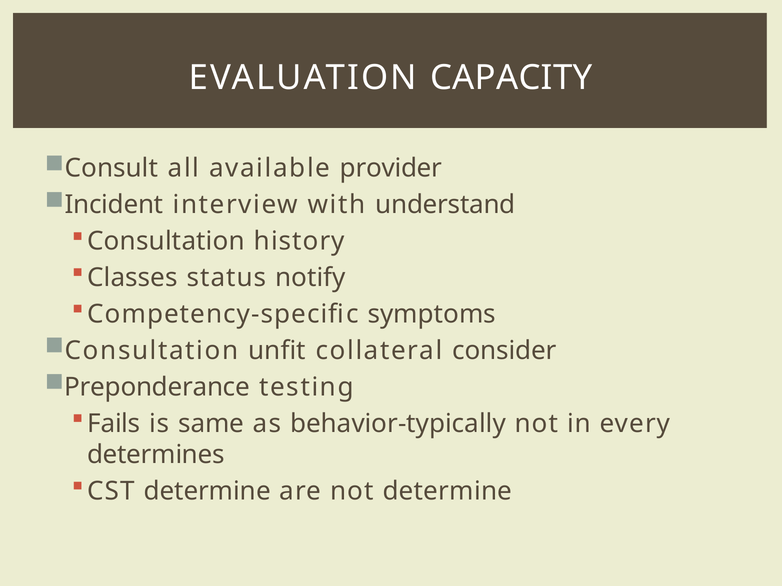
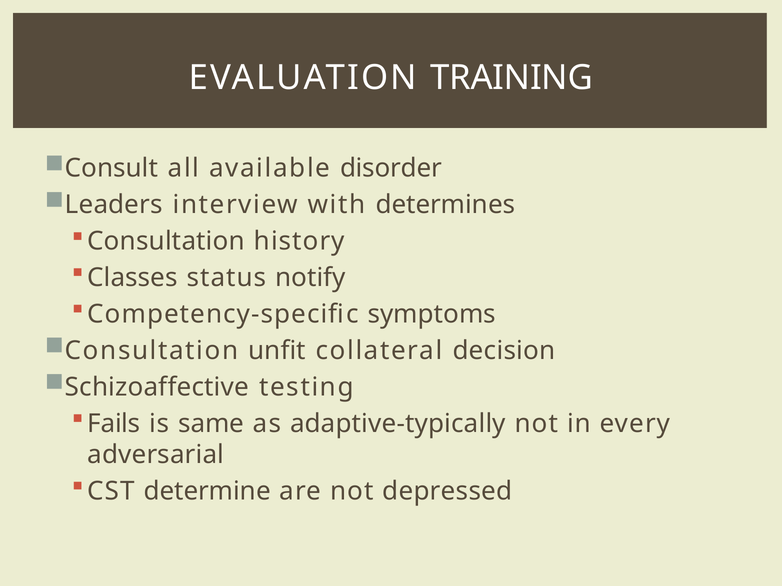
CAPACITY: CAPACITY -> TRAINING
provider: provider -> disorder
Incident: Incident -> Leaders
understand: understand -> determines
consider: consider -> decision
Preponderance: Preponderance -> Schizoaffective
behavior-typically: behavior-typically -> adaptive-typically
determines: determines -> adversarial
not determine: determine -> depressed
